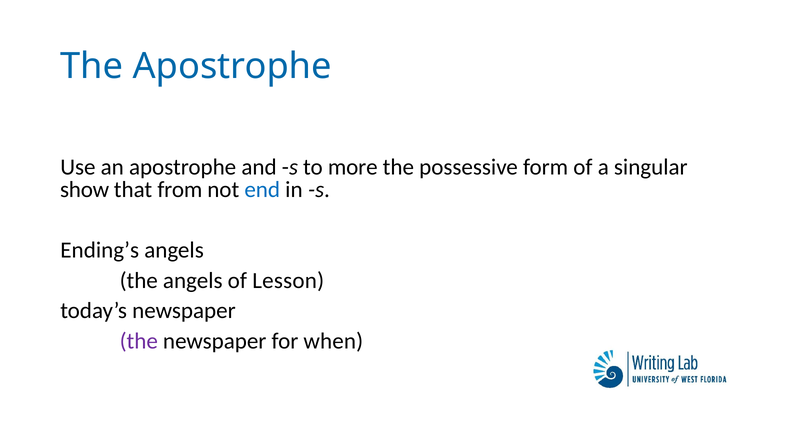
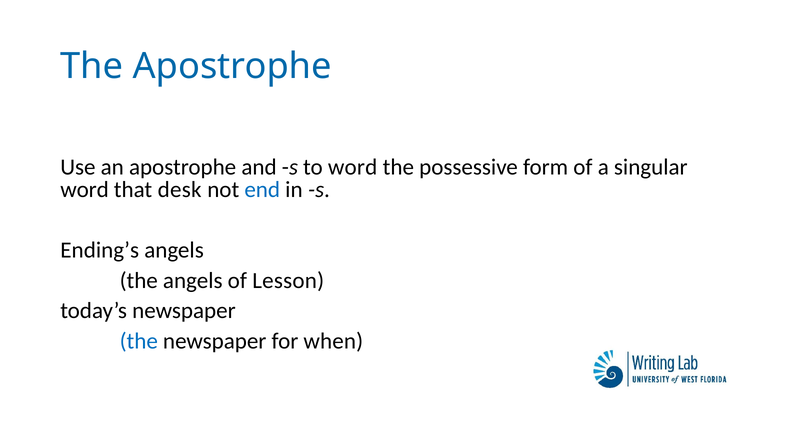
to more: more -> word
show at (85, 189): show -> word
from: from -> desk
the at (139, 341) colour: purple -> blue
